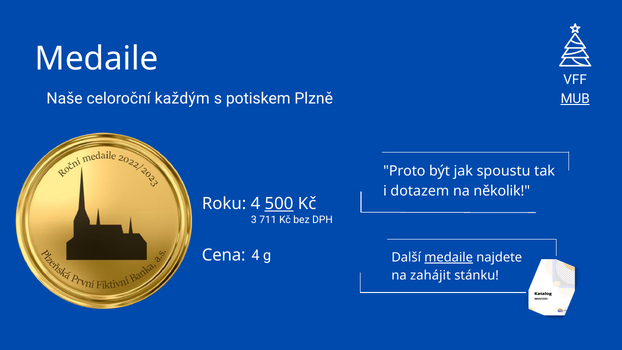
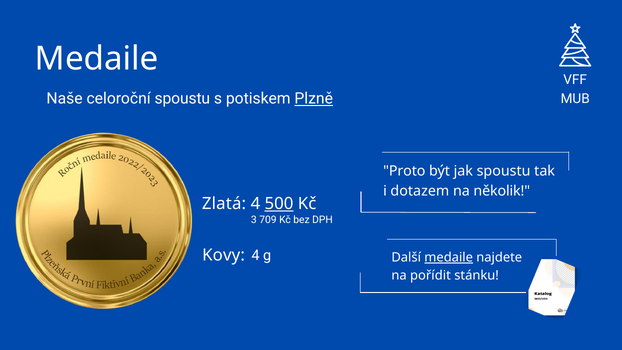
celoroční každým: každým -> spoustu
Plzně underline: none -> present
MUB underline: present -> none
Roku: Roku -> Zlatá
711: 711 -> 709
Cena: Cena -> Kovy
zahájit: zahájit -> pořídit
